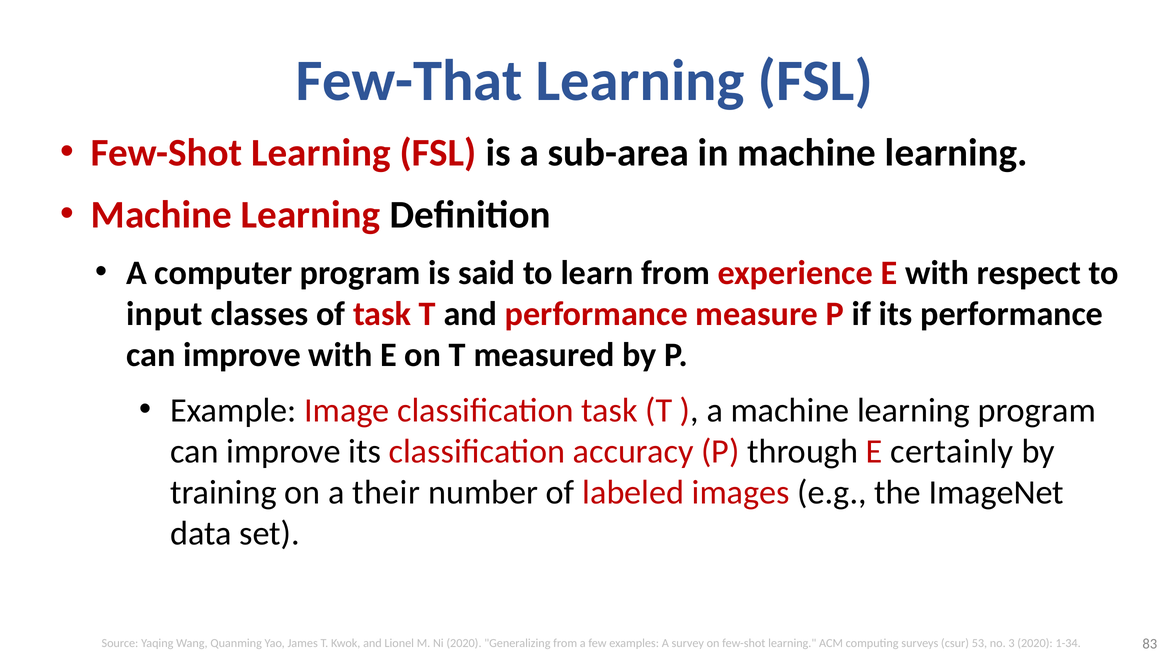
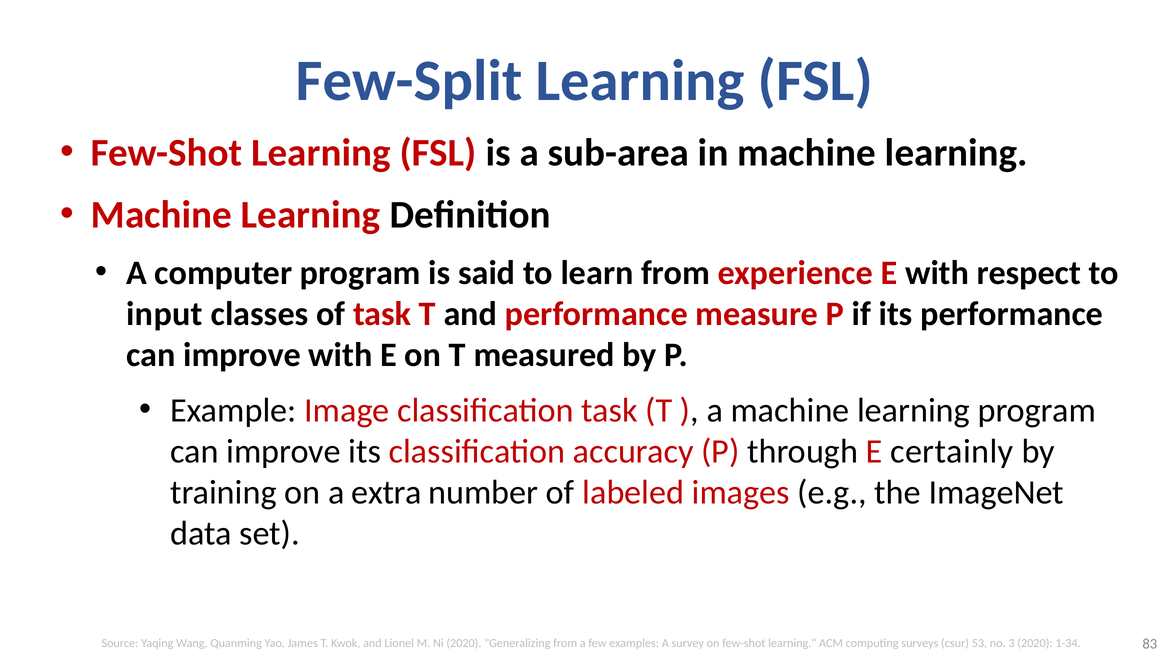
Few-That: Few-That -> Few-Split
their: their -> extra
